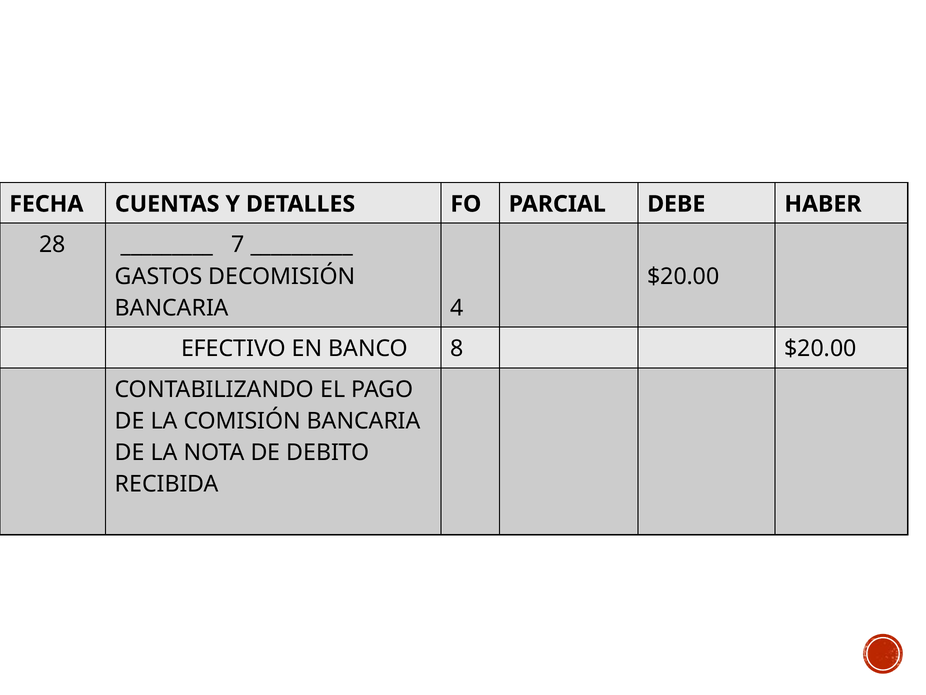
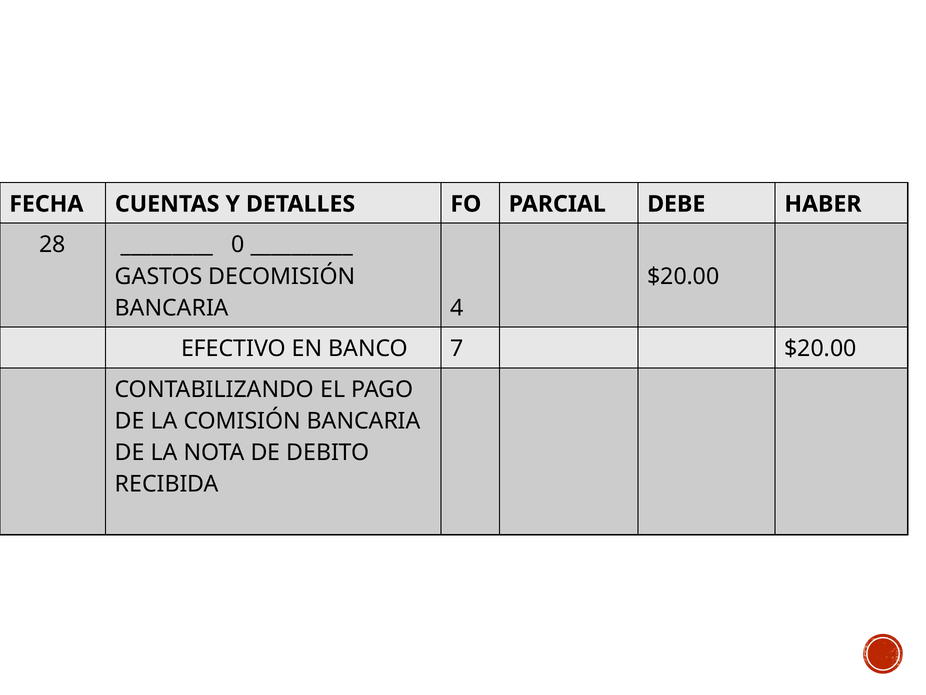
7: 7 -> 0
8: 8 -> 7
